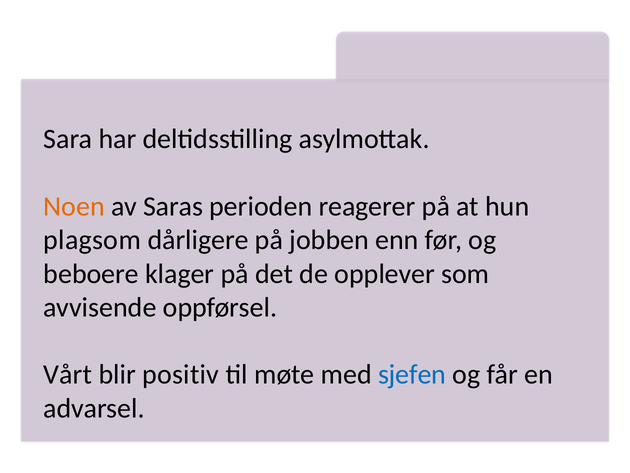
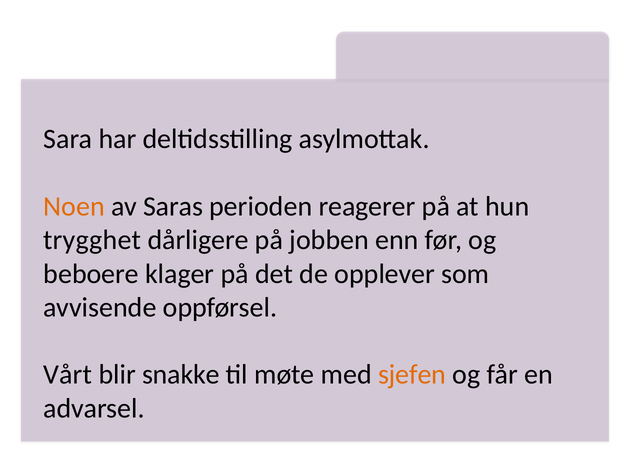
plagsom: plagsom -> trygghet
positiv: positiv -> snakke
sjefen colour: blue -> orange
